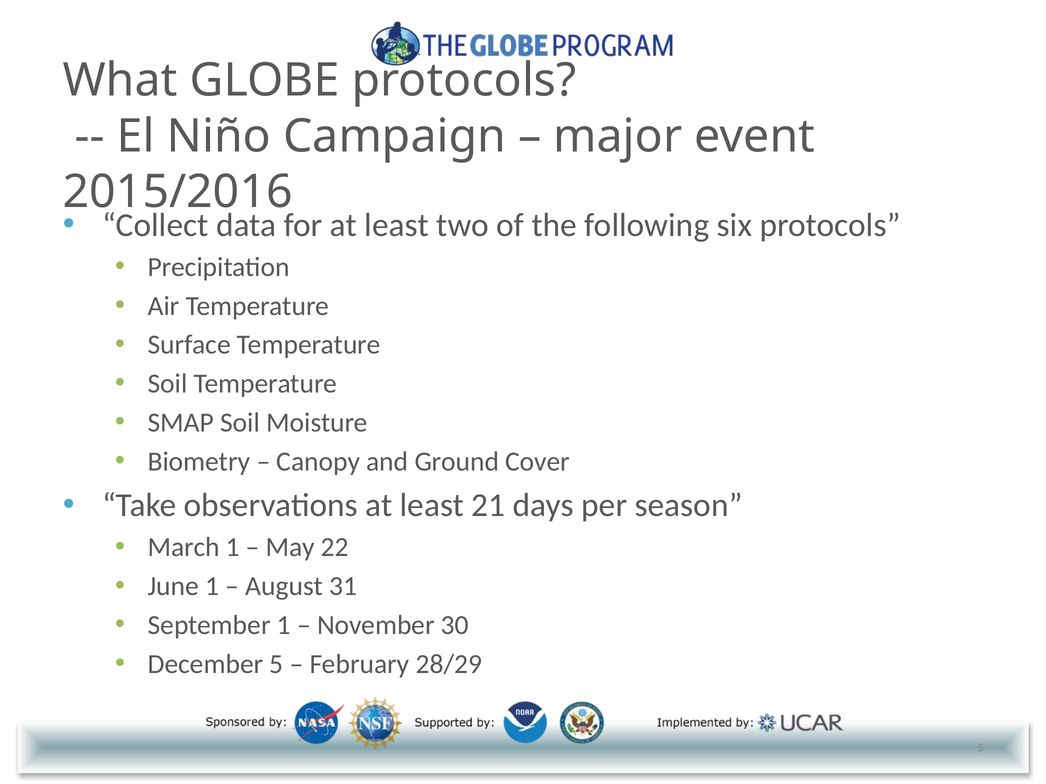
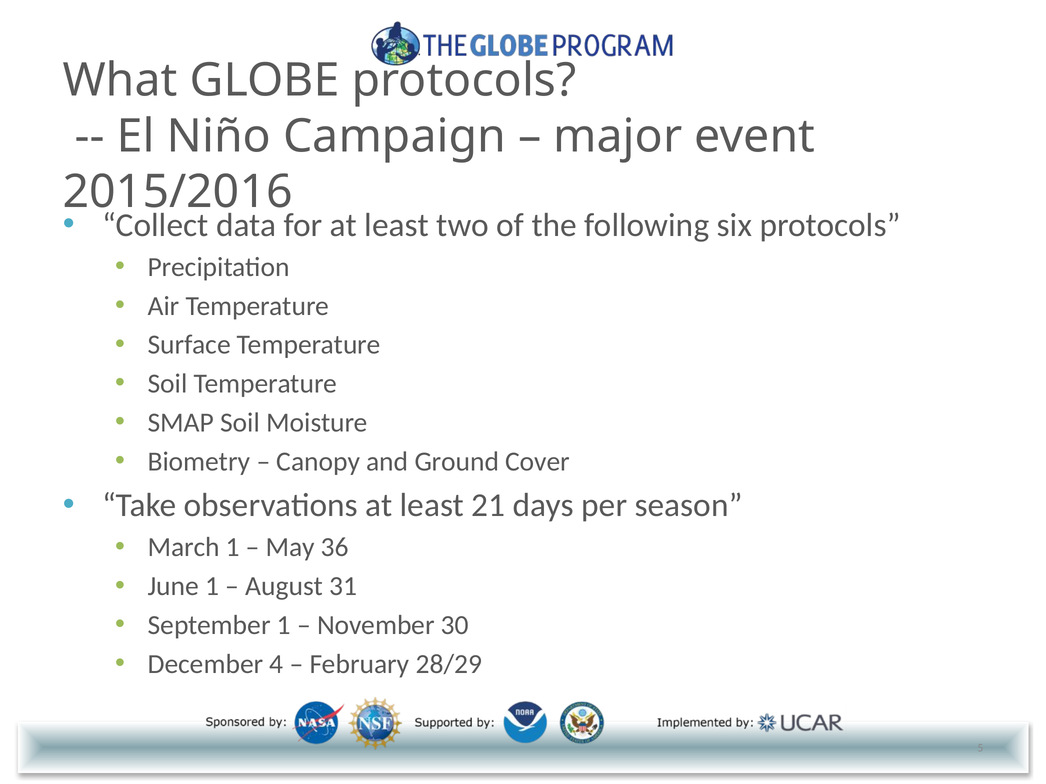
22: 22 -> 36
December 5: 5 -> 4
